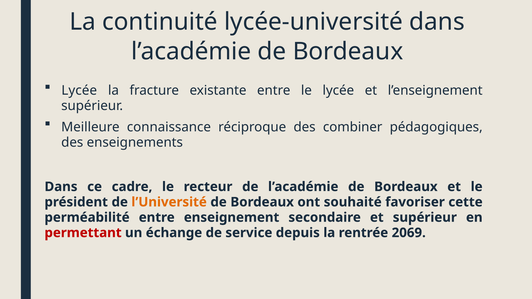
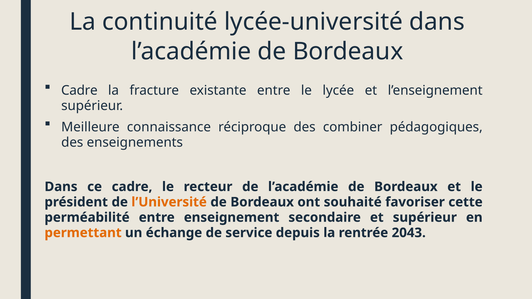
Lycée at (79, 90): Lycée -> Cadre
permettant colour: red -> orange
2069: 2069 -> 2043
